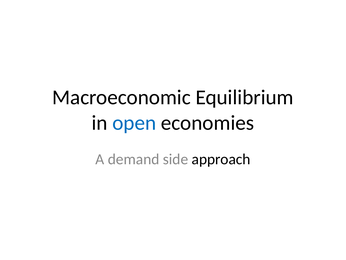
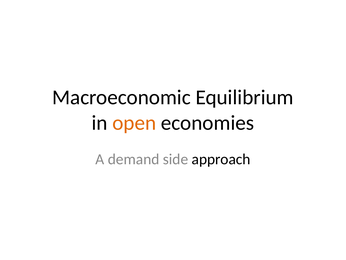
open colour: blue -> orange
